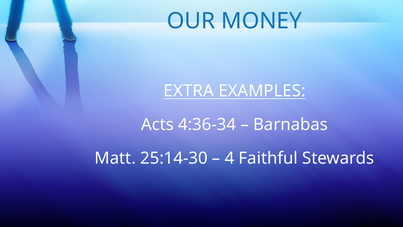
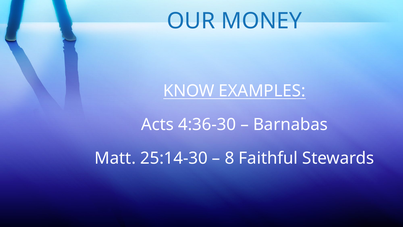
EXTRA: EXTRA -> KNOW
4:36-34: 4:36-34 -> 4:36-30
4: 4 -> 8
